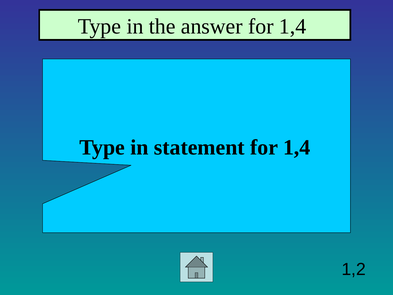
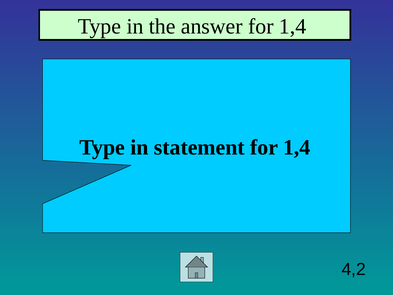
1,2: 1,2 -> 4,2
